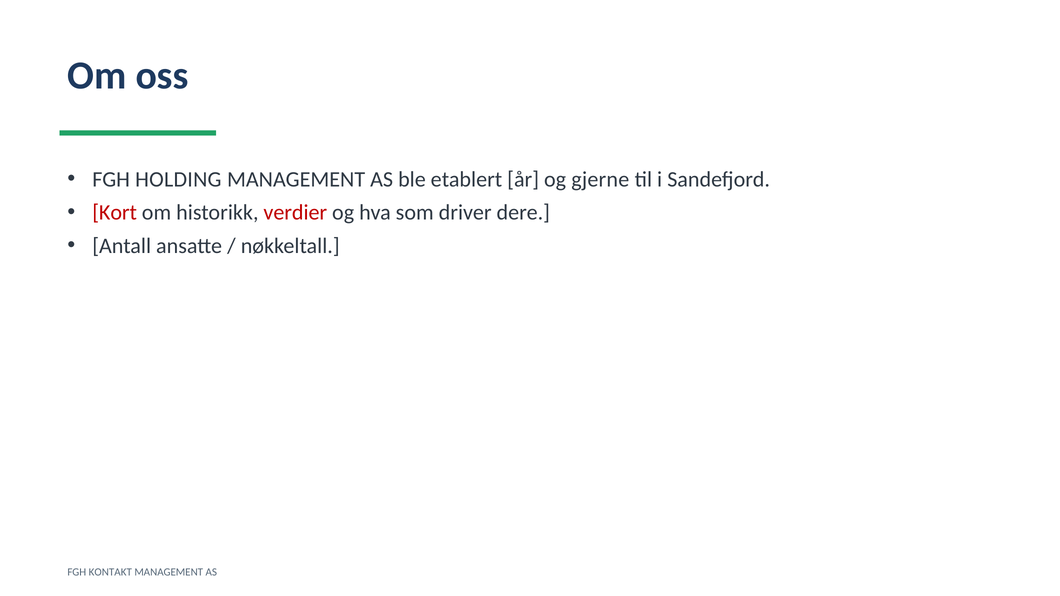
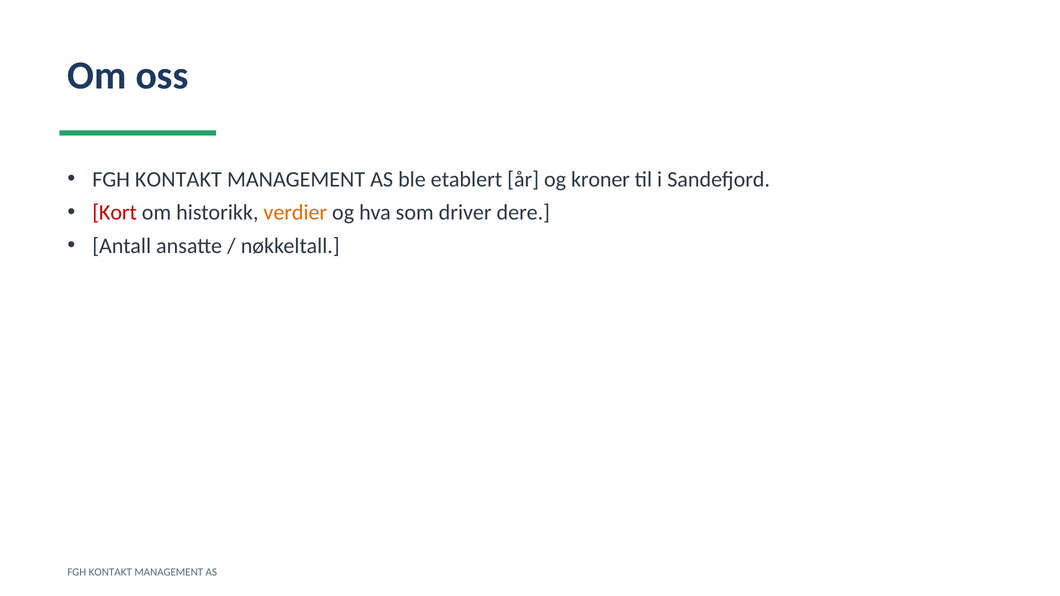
HOLDING at (178, 180): HOLDING -> KONTAKT
gjerne: gjerne -> kroner
verdier colour: red -> orange
